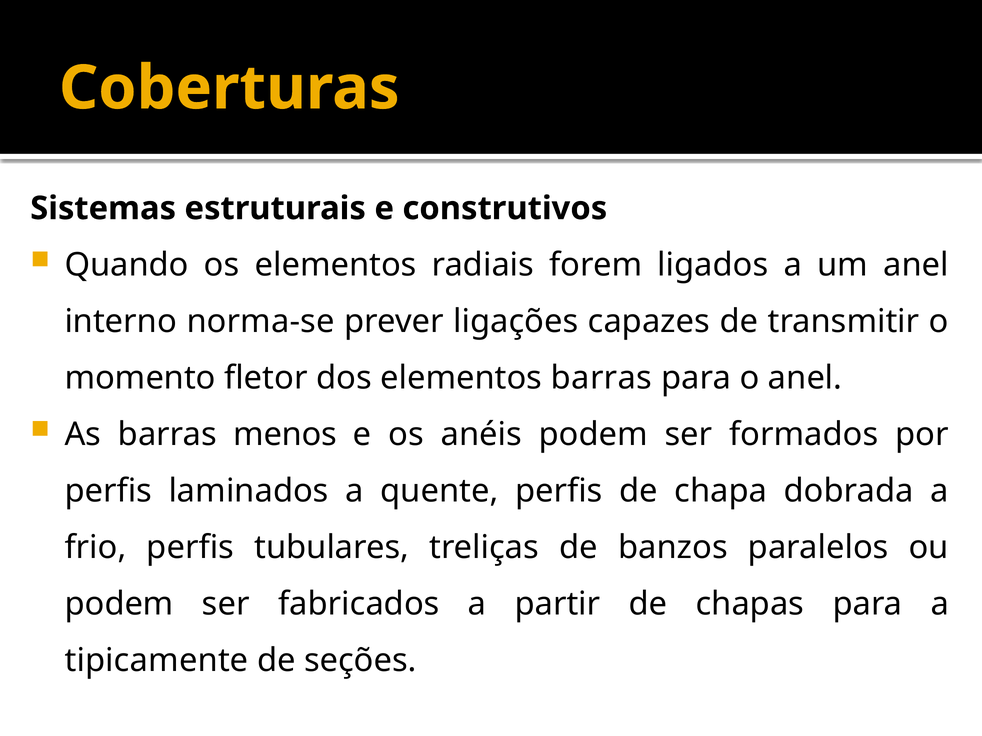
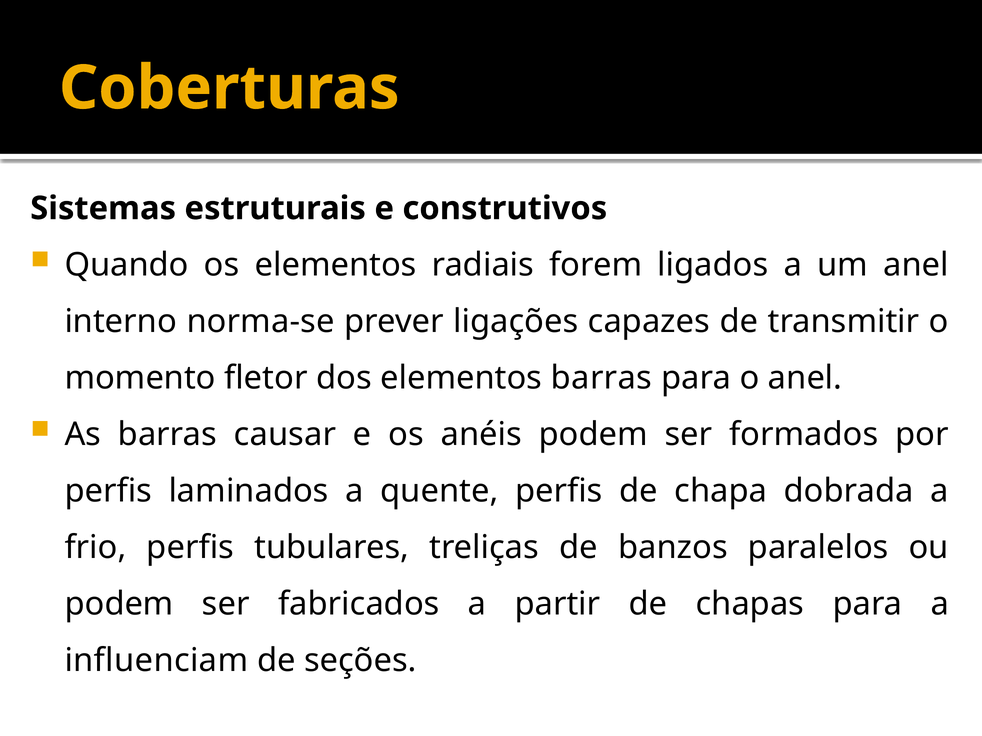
menos: menos -> causar
tipicamente: tipicamente -> influenciam
